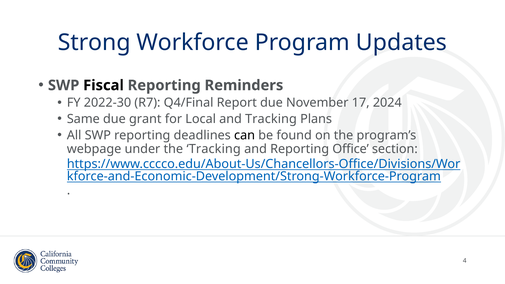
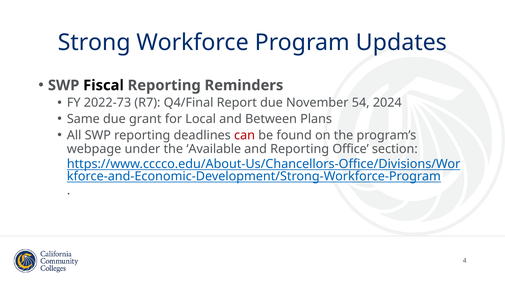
2022-30: 2022-30 -> 2022-73
17: 17 -> 54
and Tracking: Tracking -> Between
can colour: black -> red
the Tracking: Tracking -> Available
